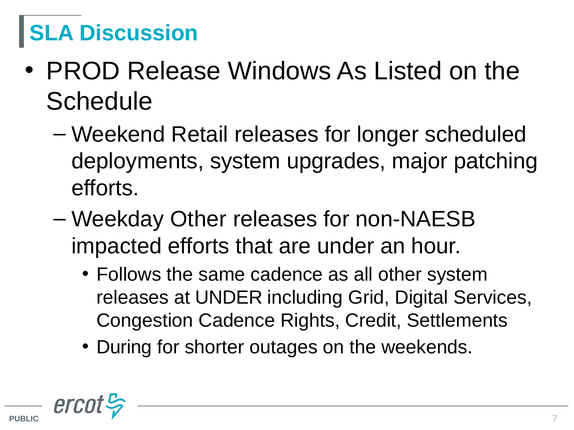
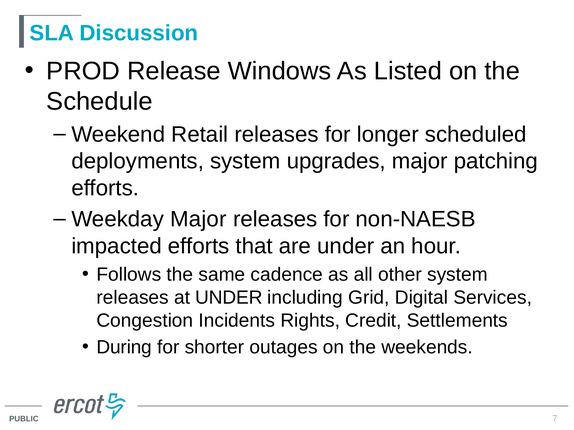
Weekday Other: Other -> Major
Congestion Cadence: Cadence -> Incidents
